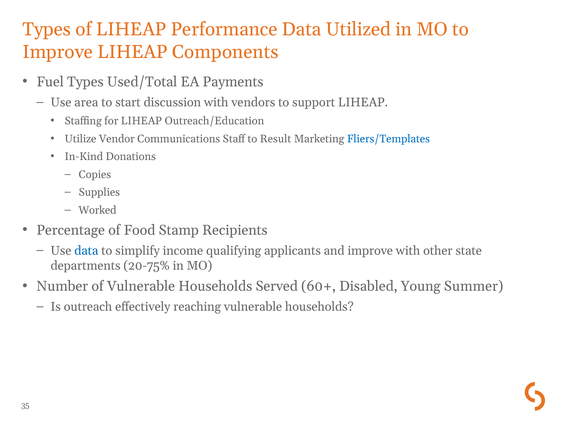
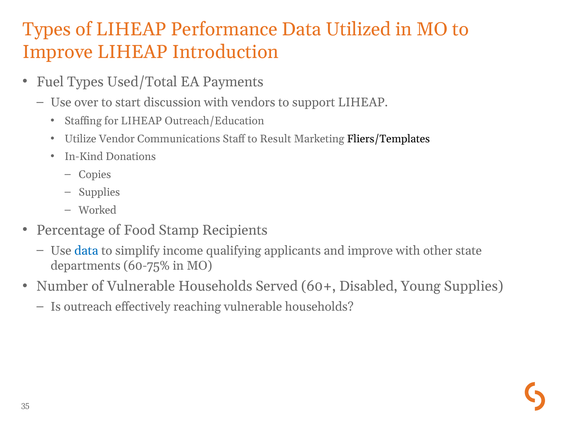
Components: Components -> Introduction
area: area -> over
Fliers/Templates colour: blue -> black
20-75%: 20-75% -> 60-75%
Young Summer: Summer -> Supplies
